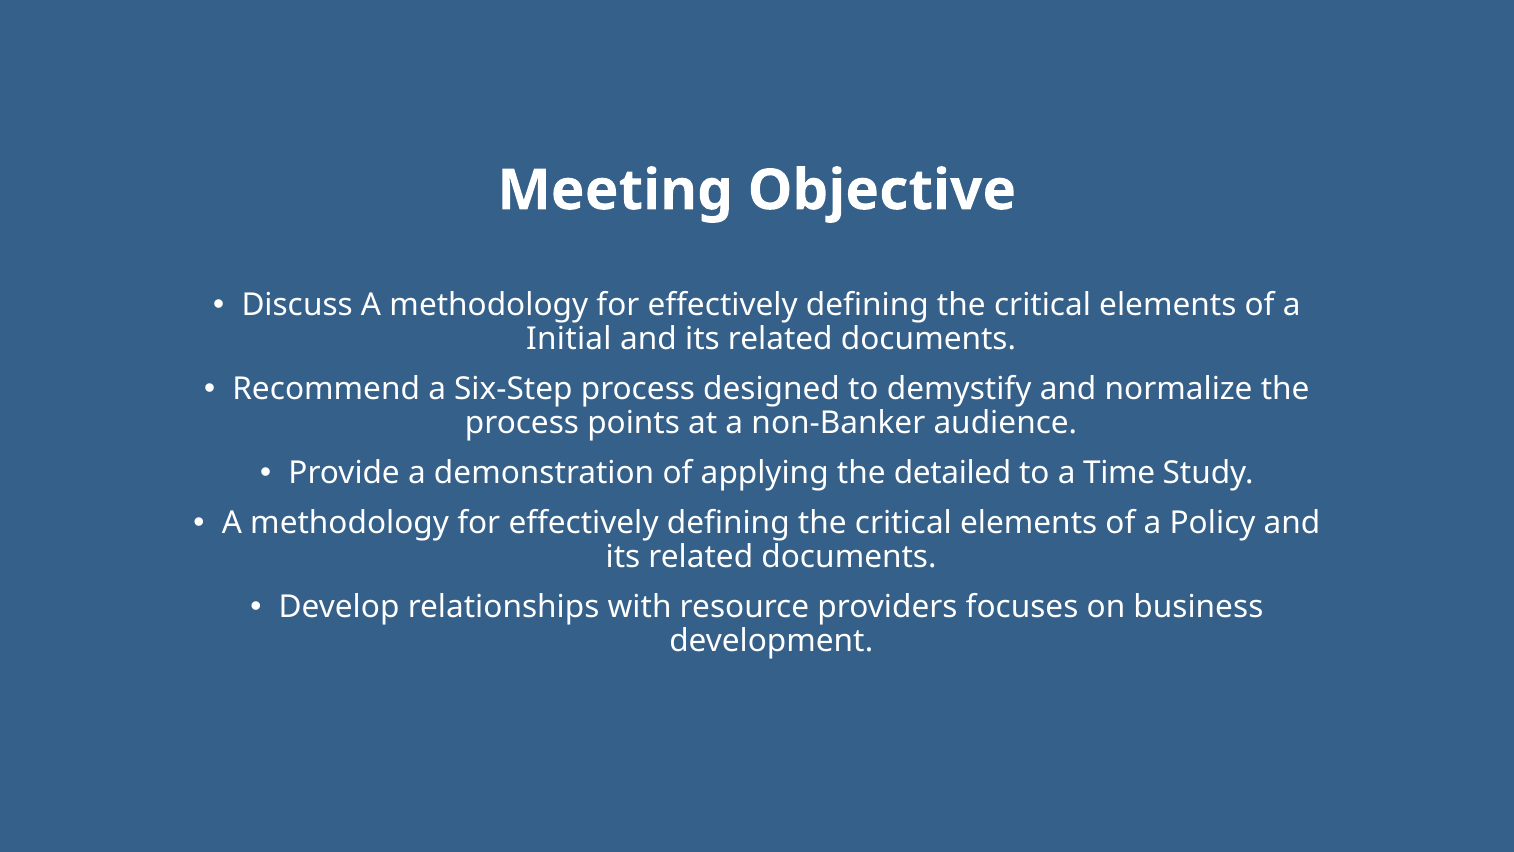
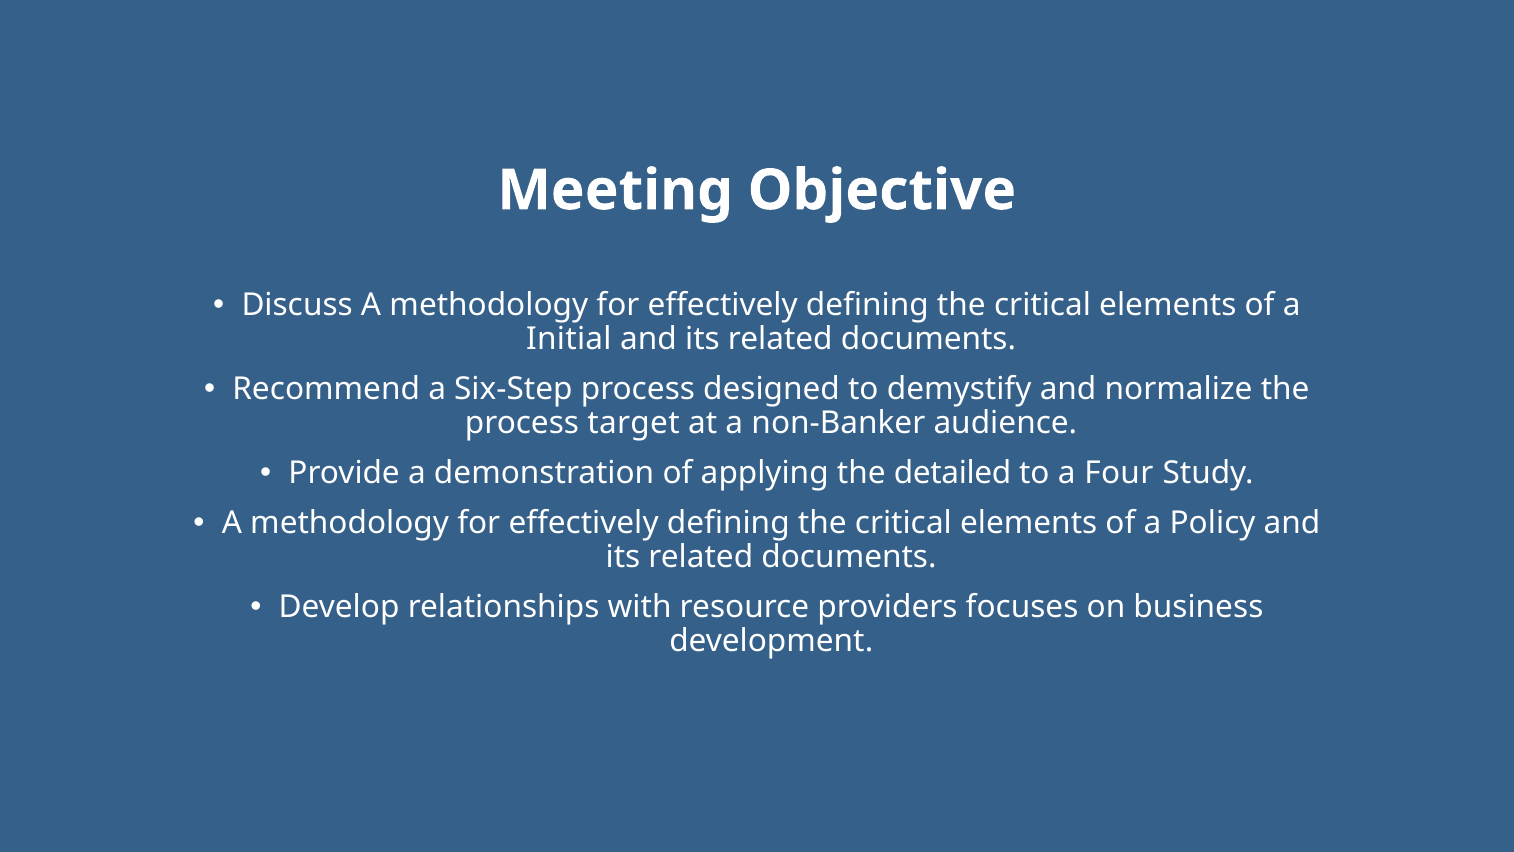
points: points -> target
Time: Time -> Four
